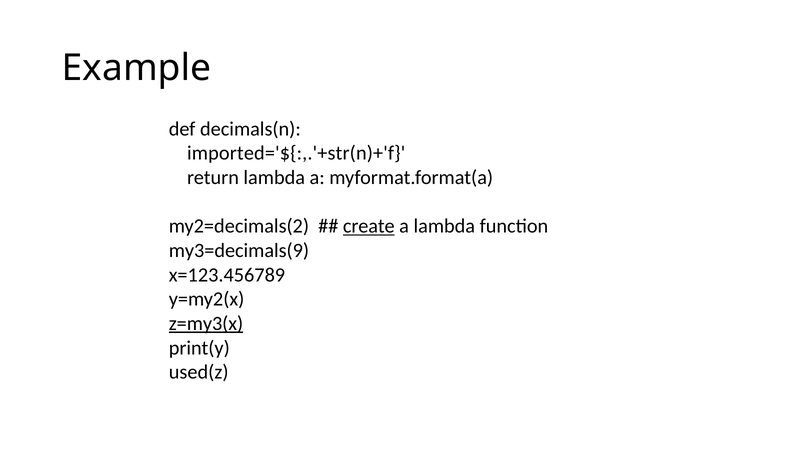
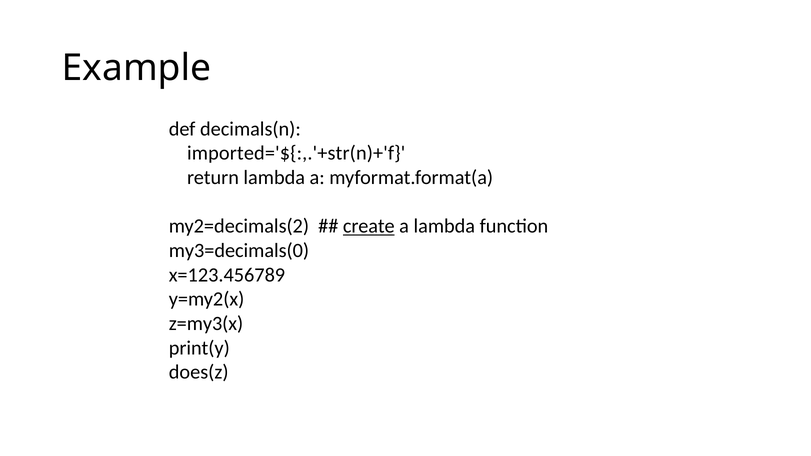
my3=decimals(9: my3=decimals(9 -> my3=decimals(0
z=my3(x underline: present -> none
used(z: used(z -> does(z
